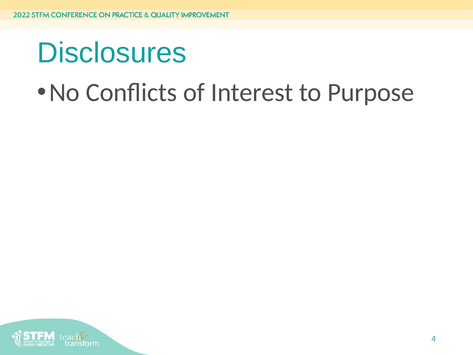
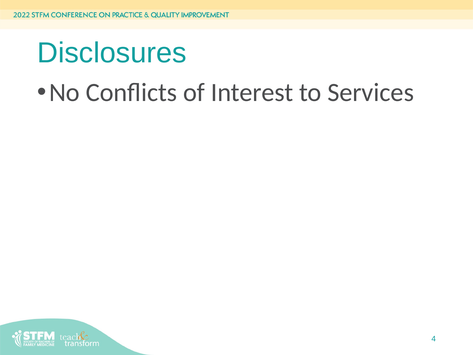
Purpose: Purpose -> Services
